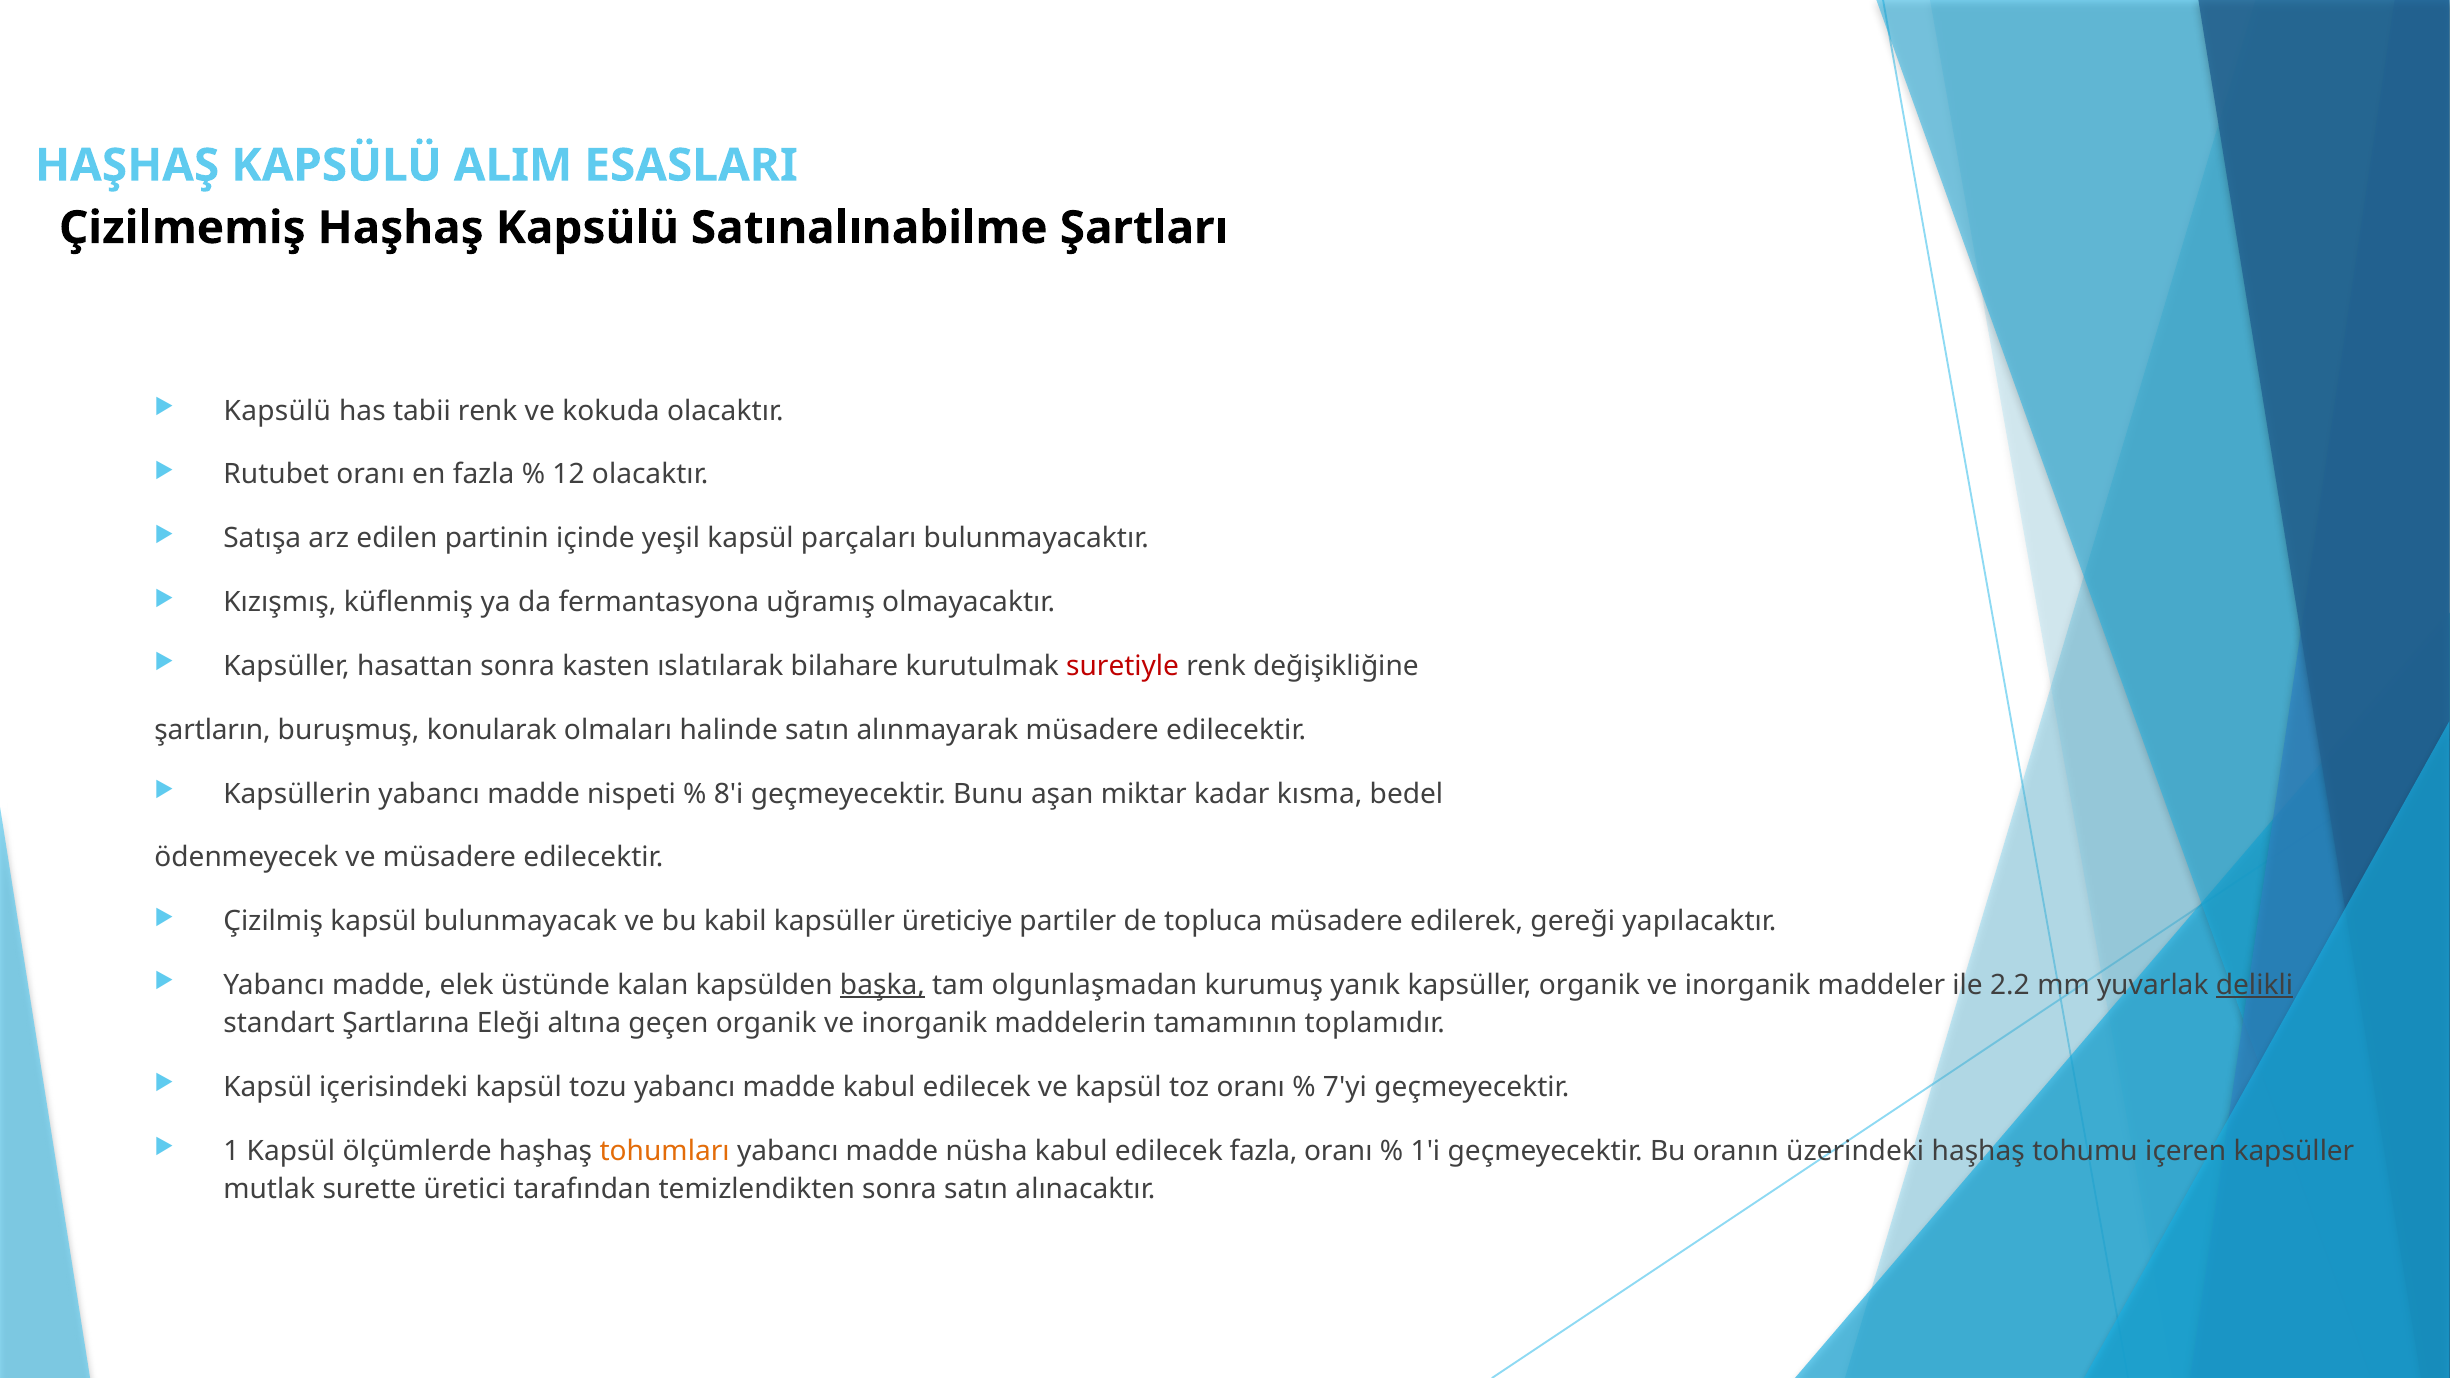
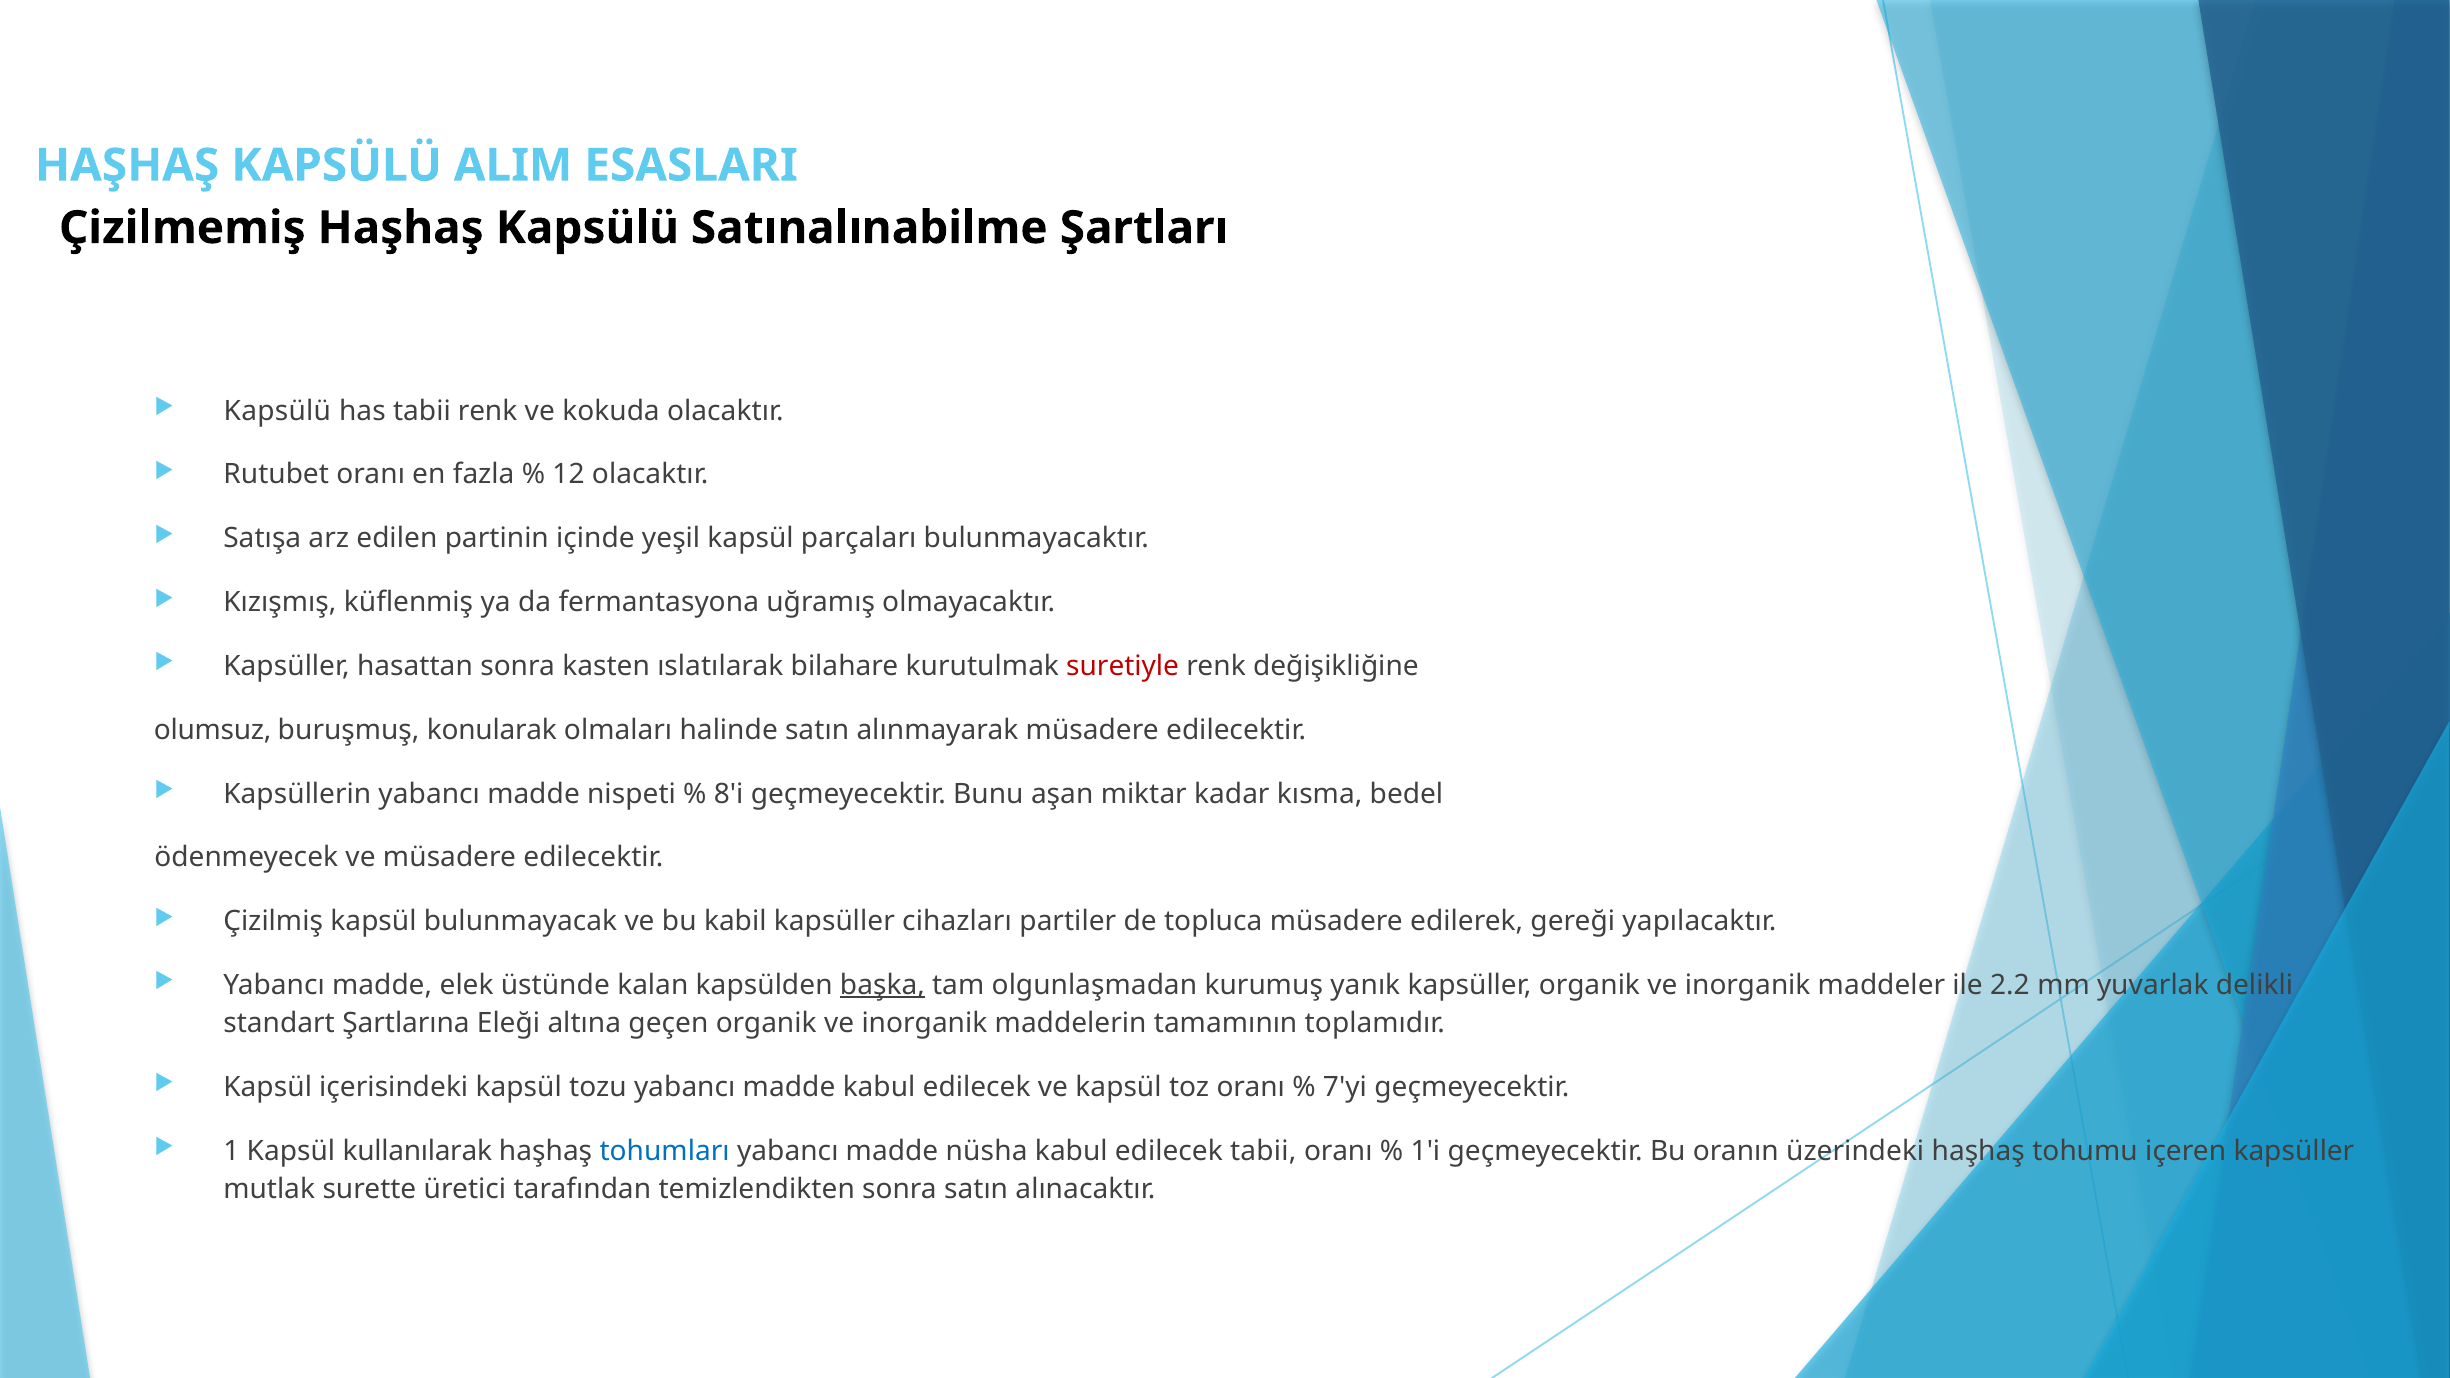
şartların: şartların -> olumsuz
üreticiye: üreticiye -> cihazları
delikli underline: present -> none
ölçümlerde: ölçümlerde -> kullanılarak
tohumları colour: orange -> blue
edilecek fazla: fazla -> tabii
